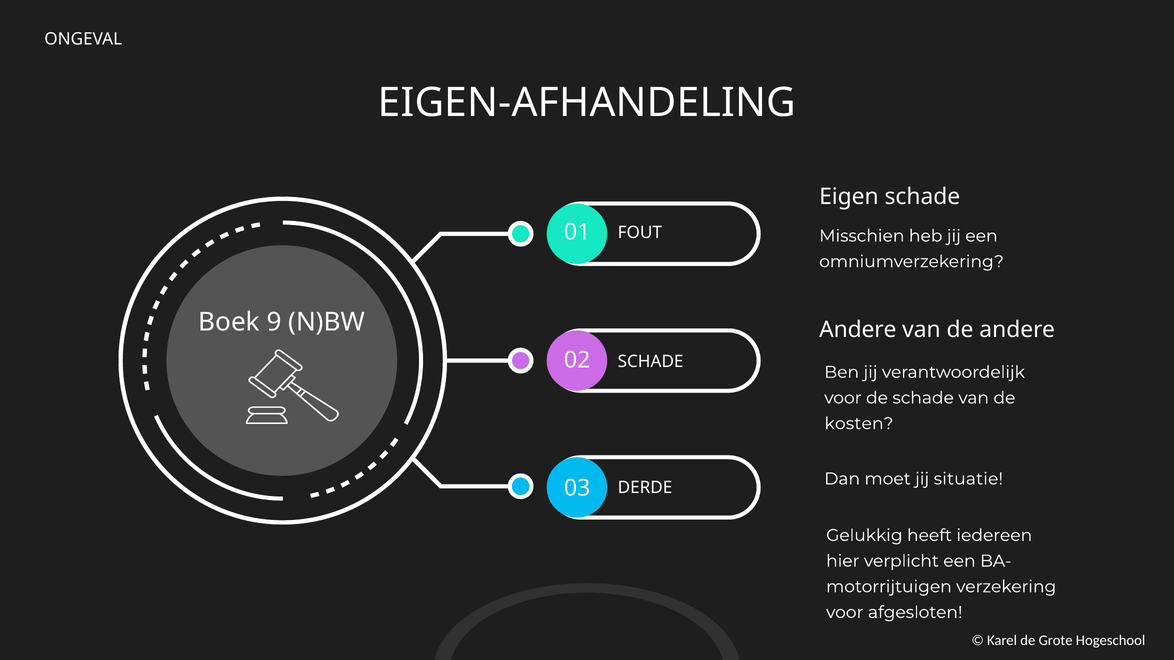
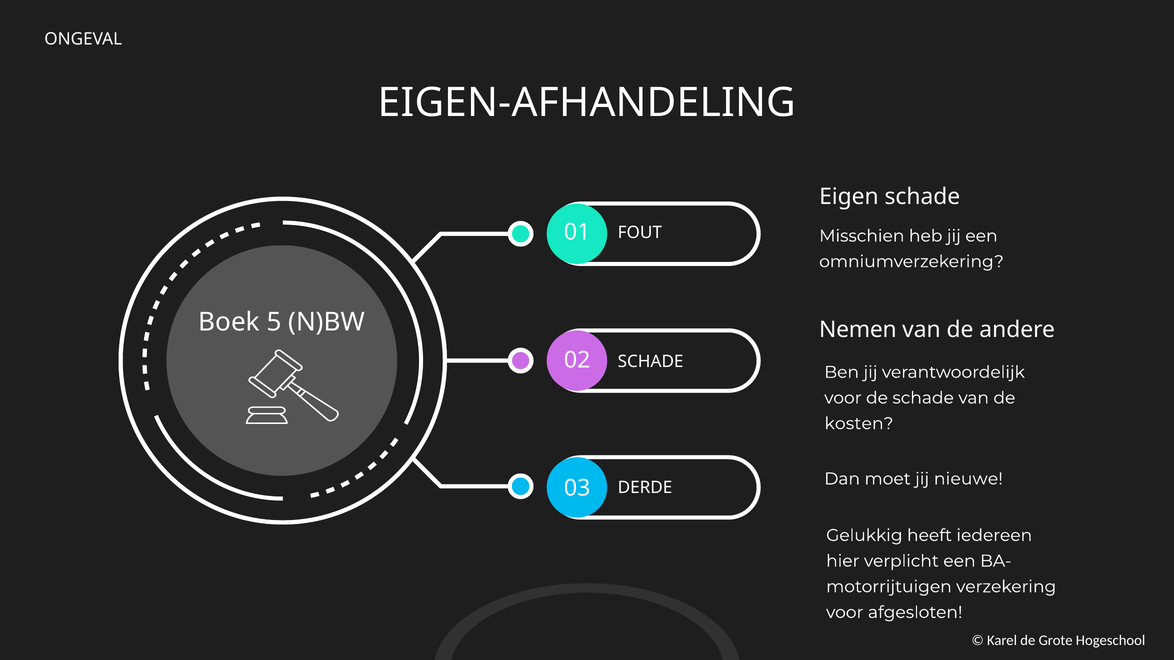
9: 9 -> 5
Andere at (858, 330): Andere -> Nemen
situatie: situatie -> nieuwe
